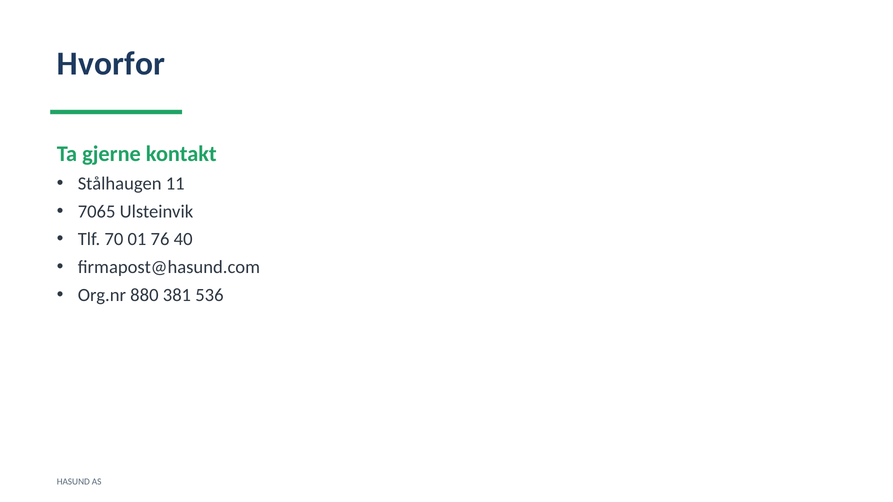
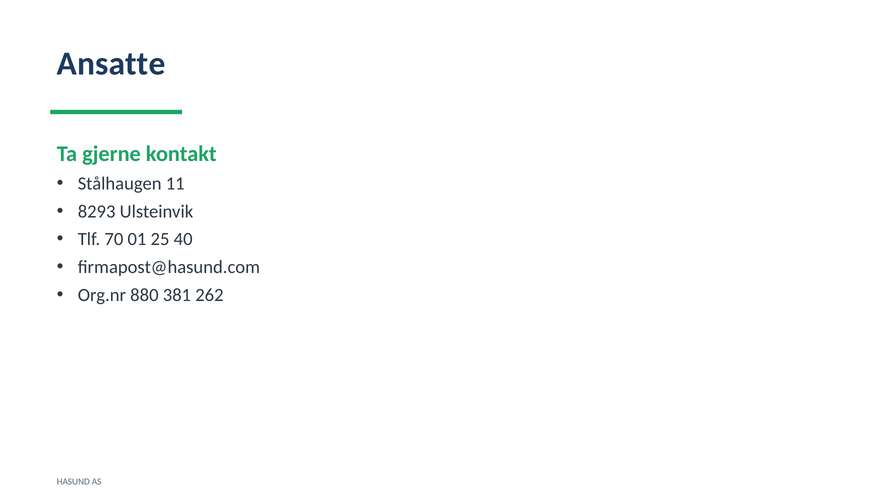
Hvorfor: Hvorfor -> Ansatte
7065: 7065 -> 8293
76: 76 -> 25
536: 536 -> 262
